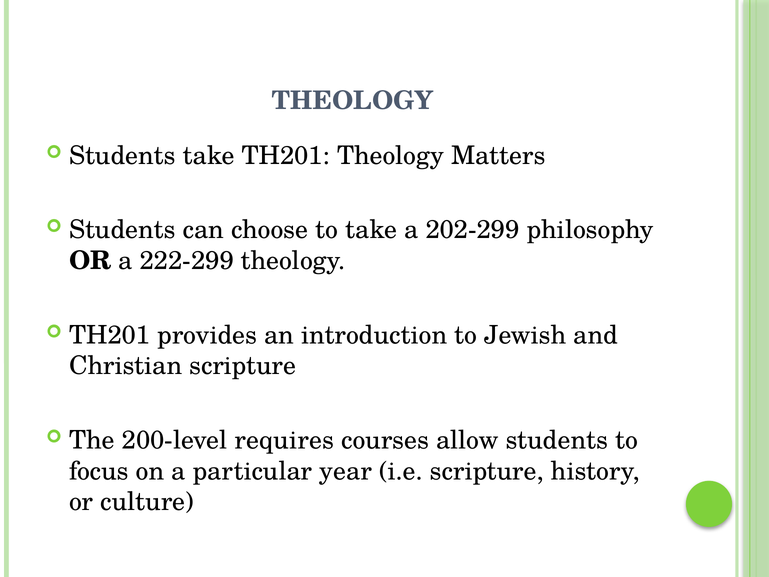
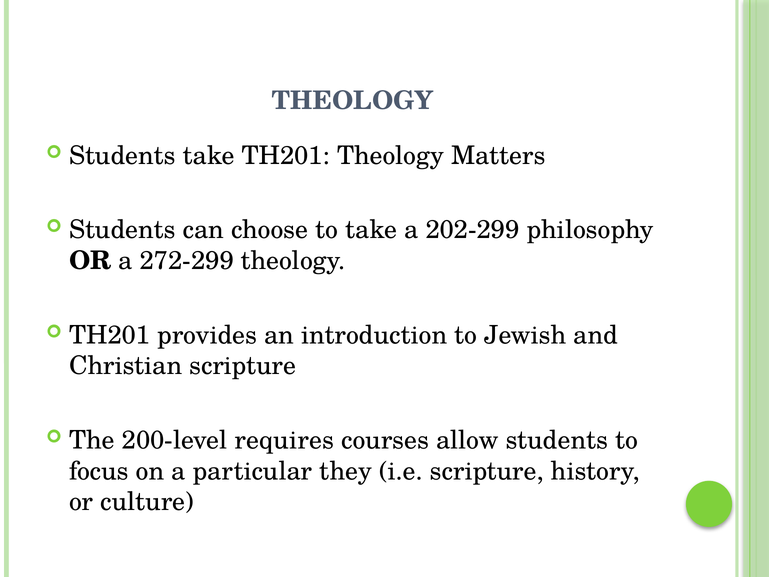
222-299: 222-299 -> 272-299
year: year -> they
